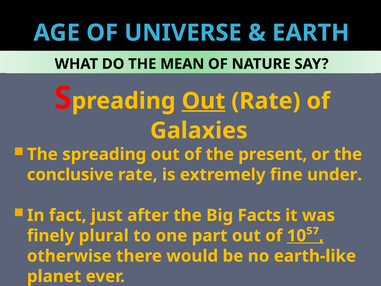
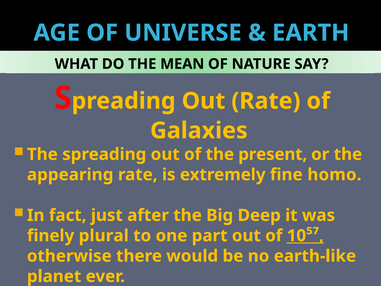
Out at (204, 101) underline: present -> none
conclusive: conclusive -> appearing
under: under -> homo
Facts: Facts -> Deep
